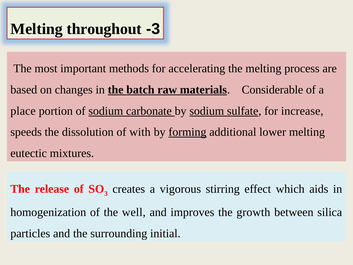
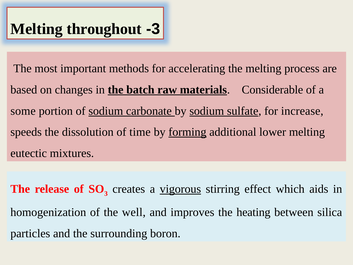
place: place -> some
with: with -> time
vigorous underline: none -> present
growth: growth -> heating
initial: initial -> boron
